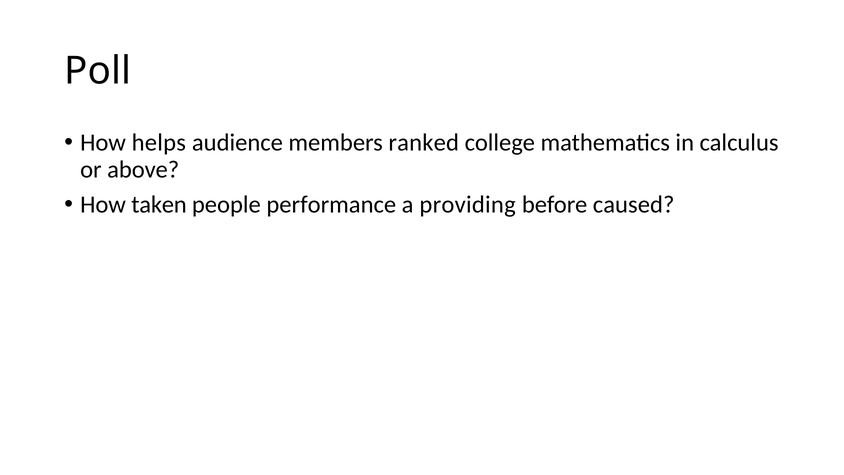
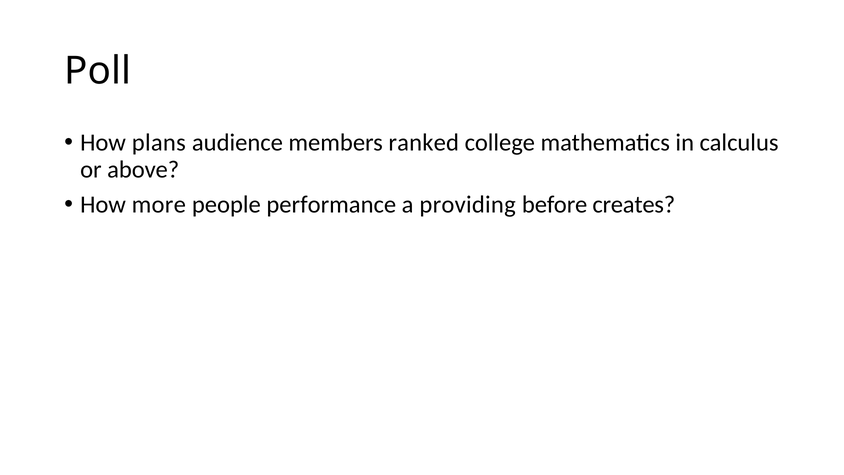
helps: helps -> plans
taken: taken -> more
caused: caused -> creates
